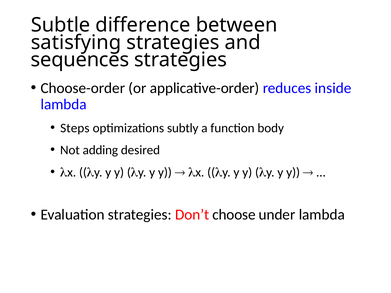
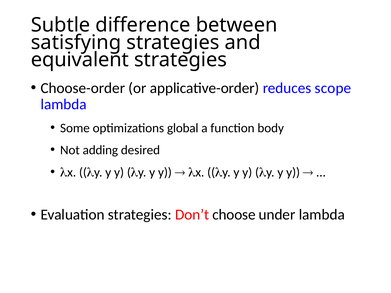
sequences: sequences -> equivalent
inside: inside -> scope
Steps: Steps -> Some
subtly: subtly -> global
